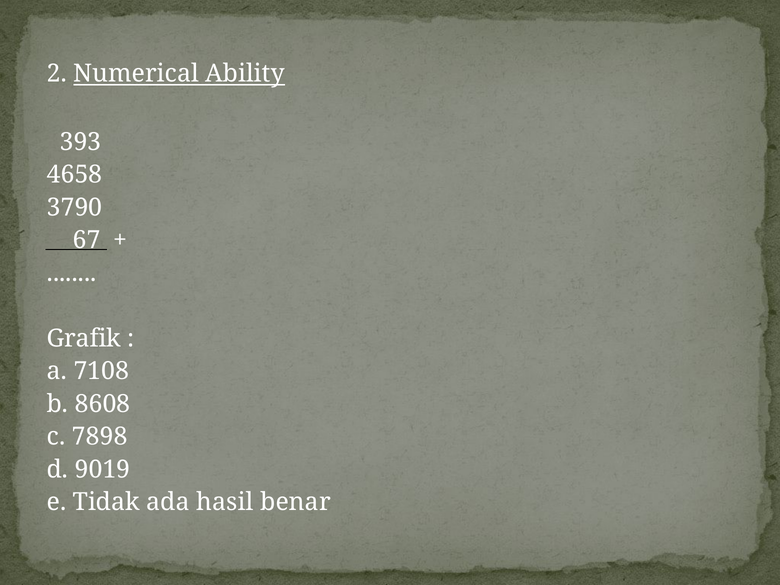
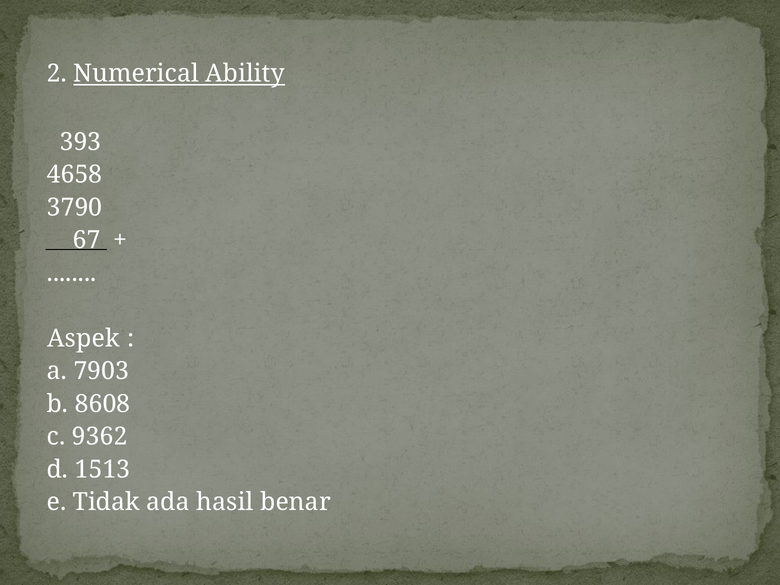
Grafik: Grafik -> Aspek
7108: 7108 -> 7903
7898: 7898 -> 9362
9019: 9019 -> 1513
